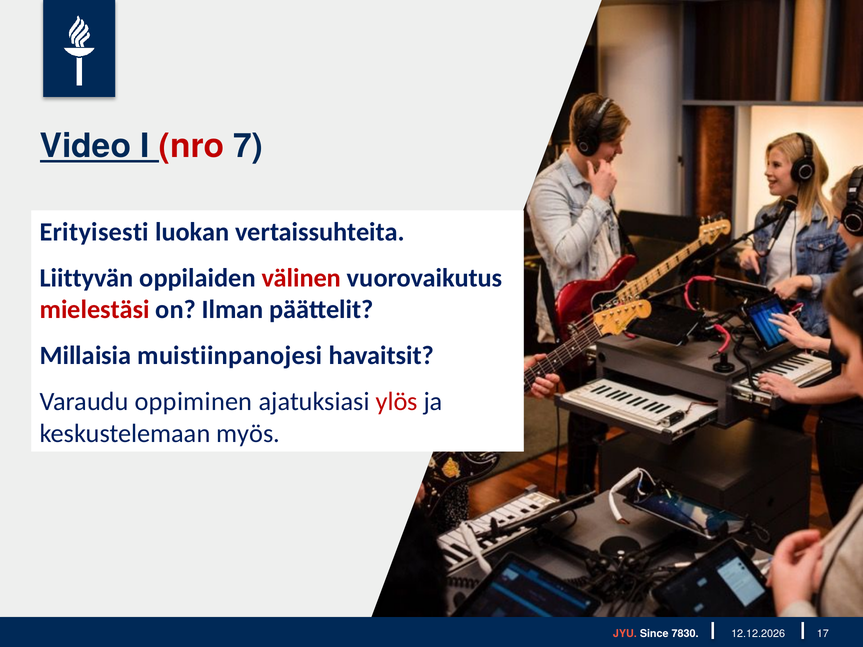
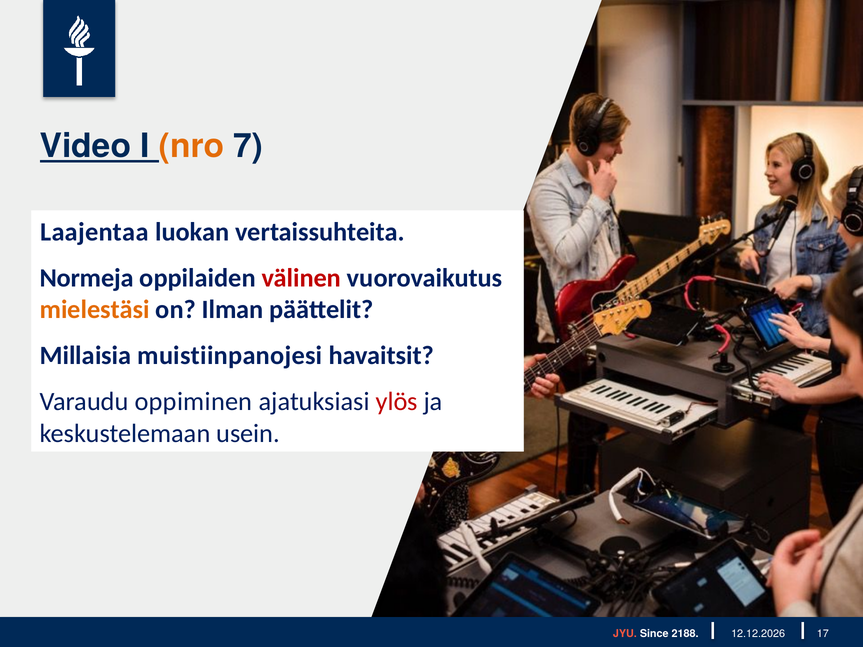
nro colour: red -> orange
Erityisesti: Erityisesti -> Laajentaa
Liittyvän: Liittyvän -> Normeja
mielestäsi colour: red -> orange
myös: myös -> usein
7830: 7830 -> 2188
